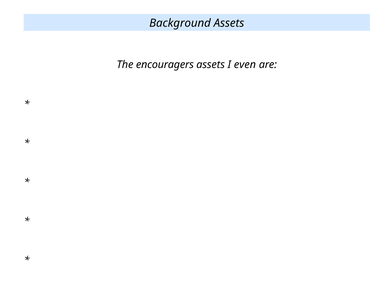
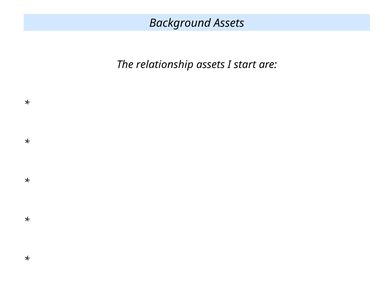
encouragers: encouragers -> relationship
even: even -> start
